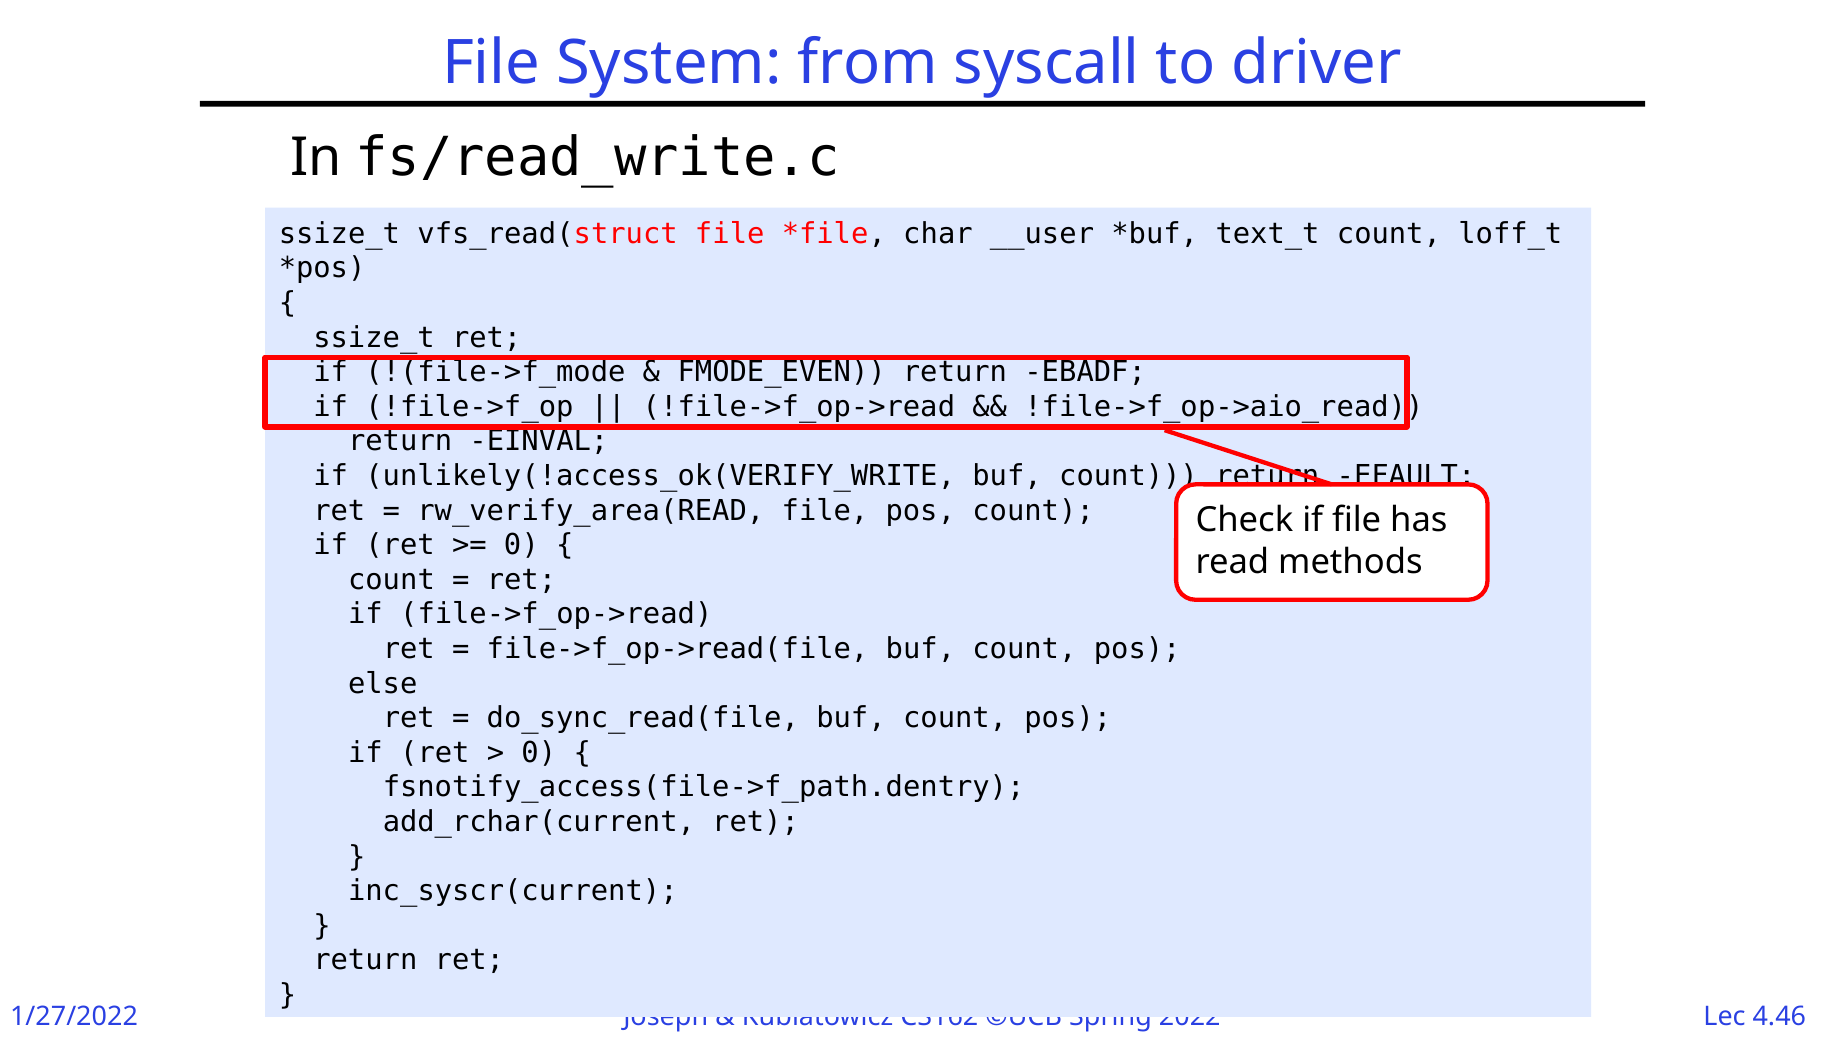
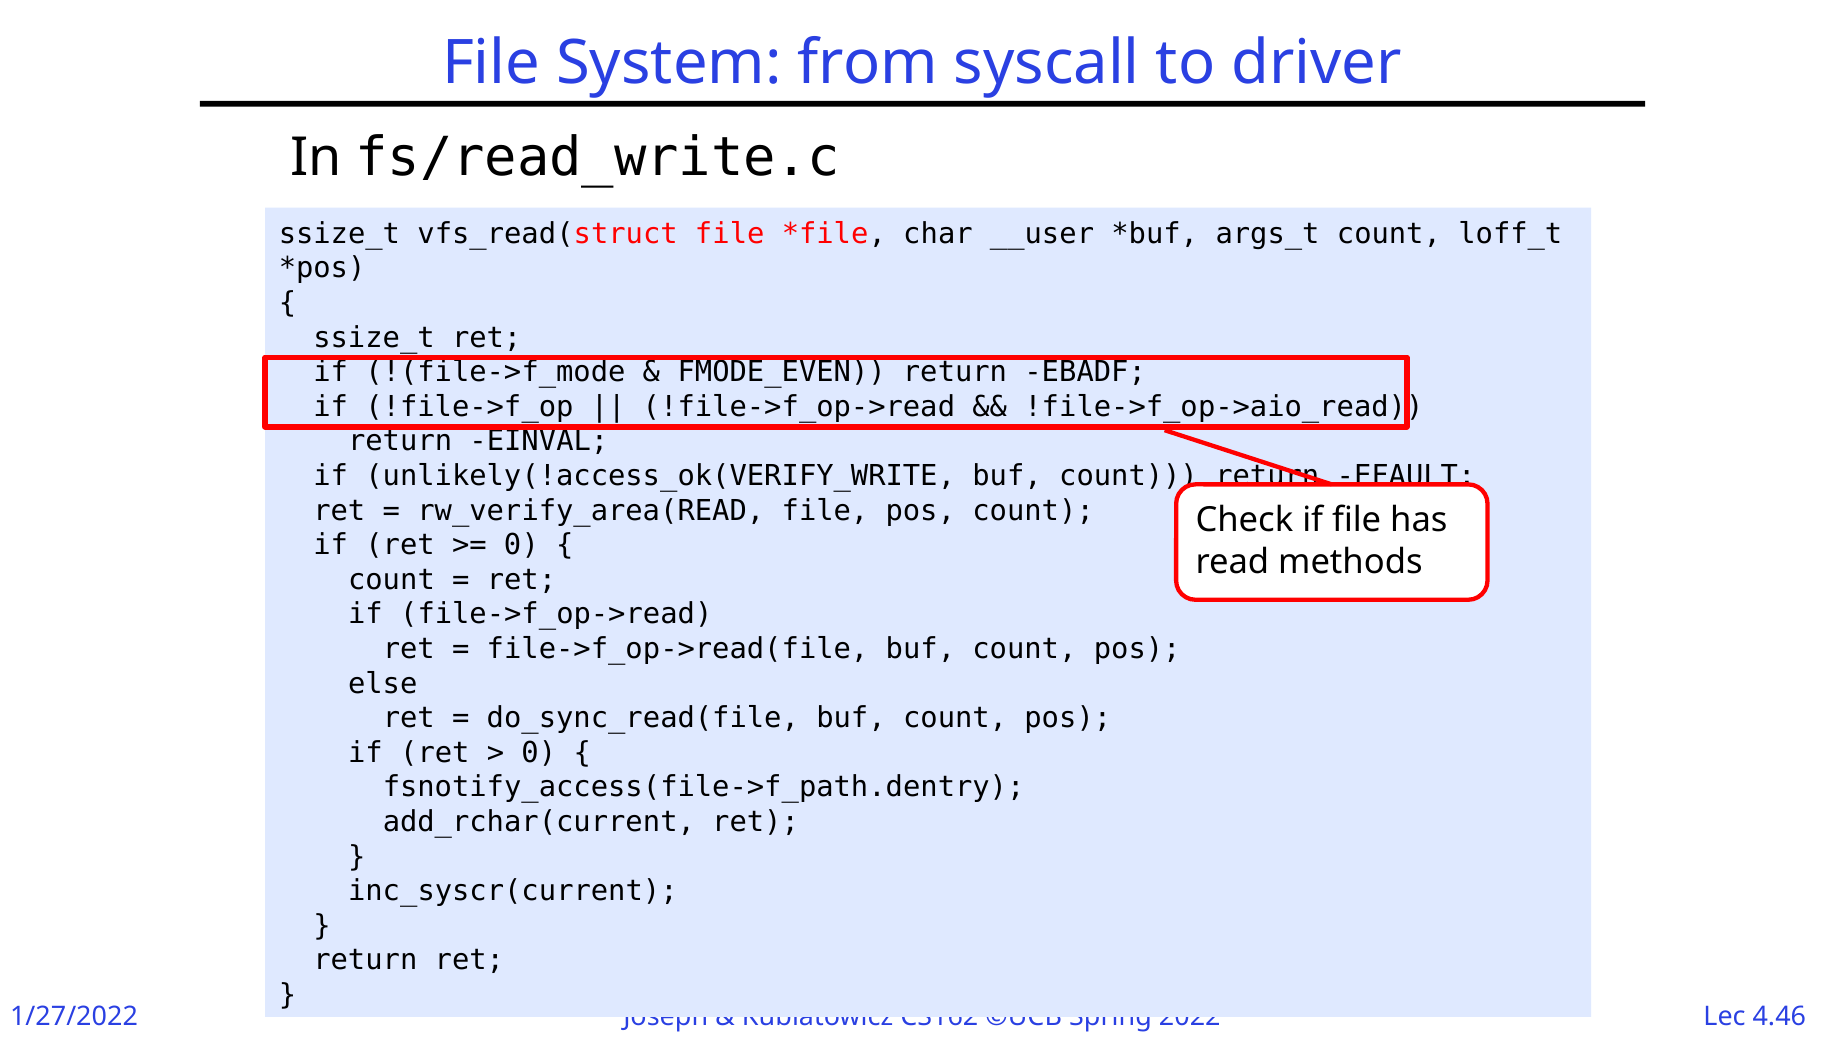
text_t: text_t -> args_t
